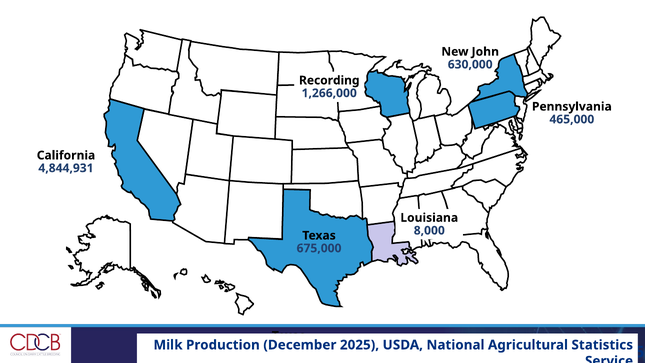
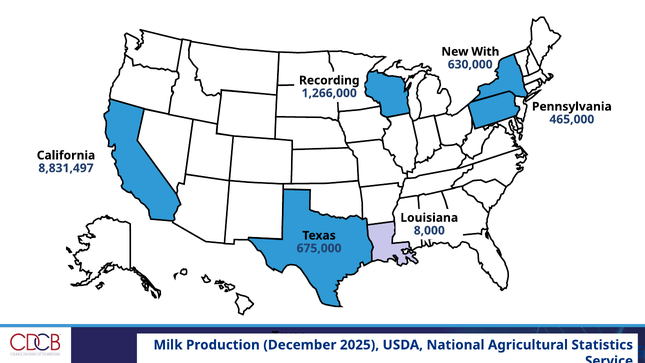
New John: John -> With
4,844,931: 4,844,931 -> 8,831,497
